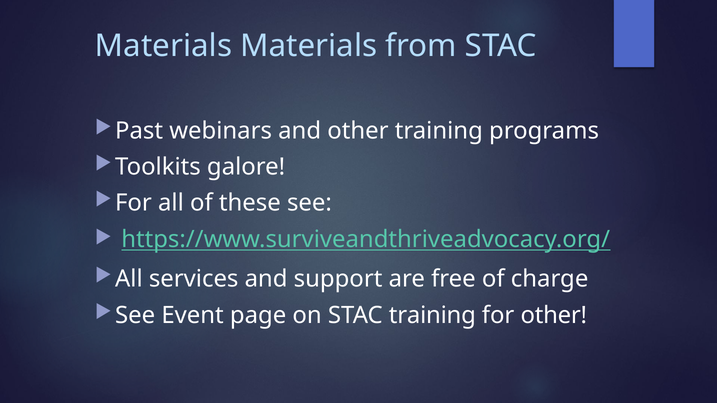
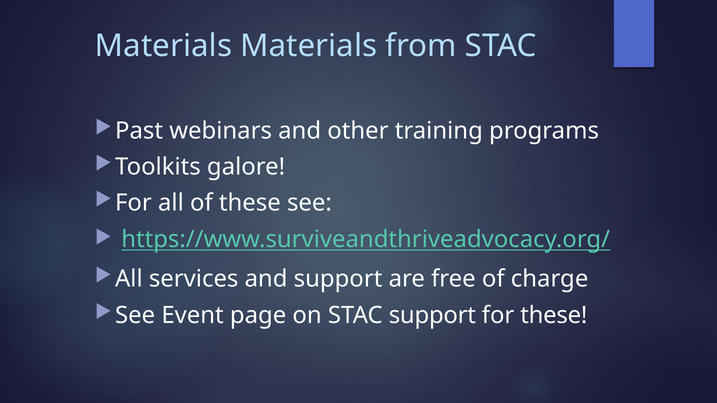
STAC training: training -> support
for other: other -> these
